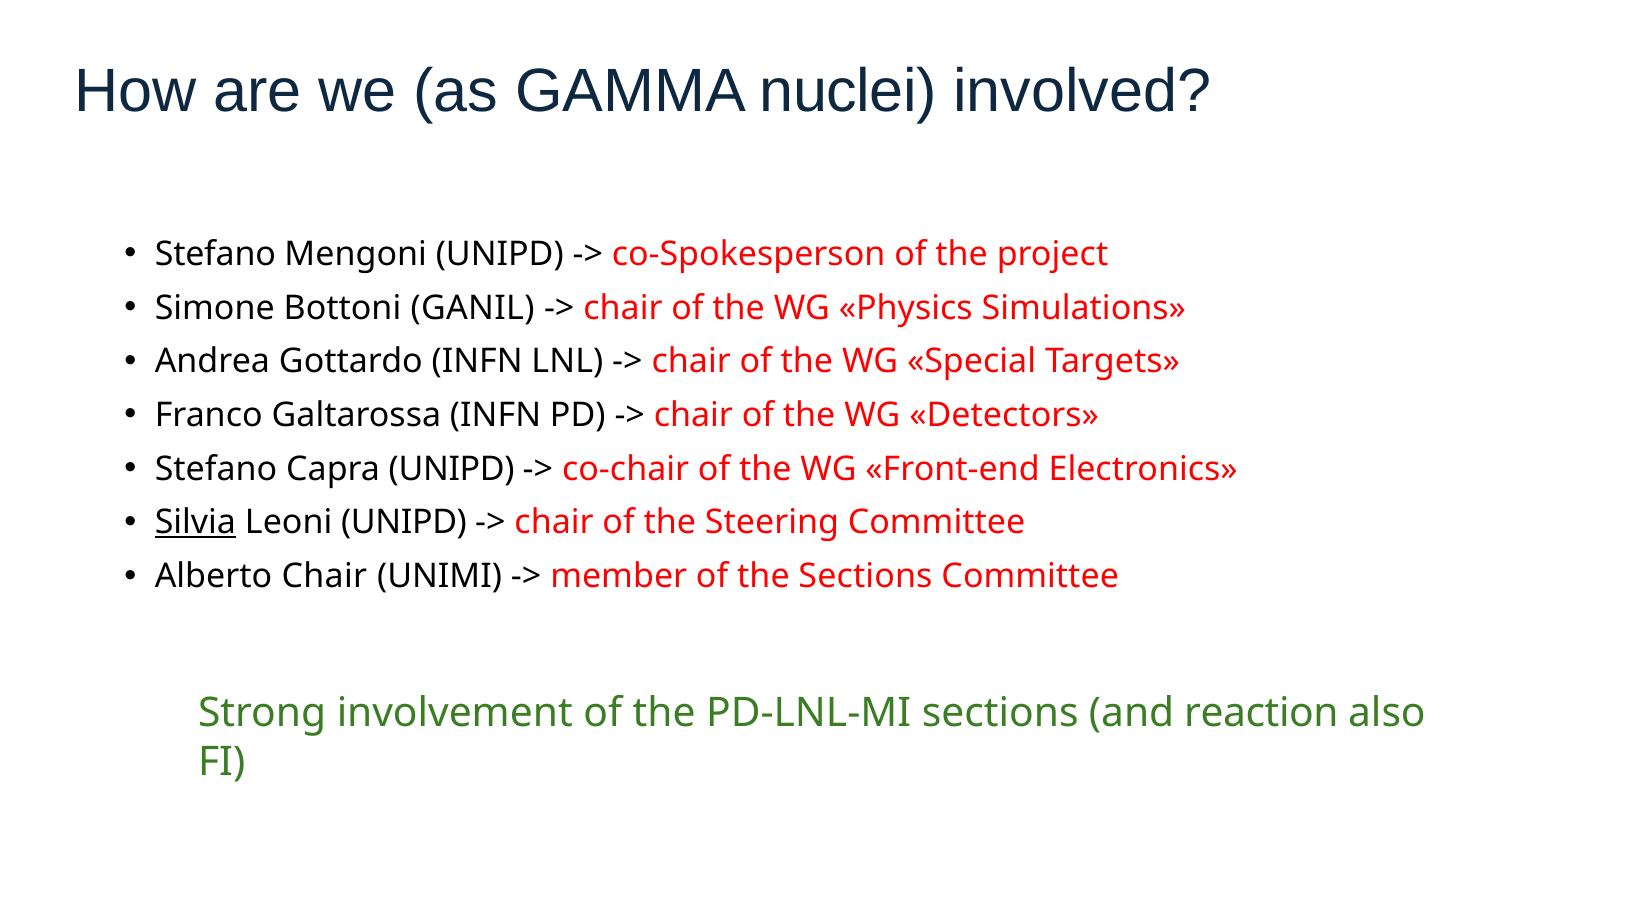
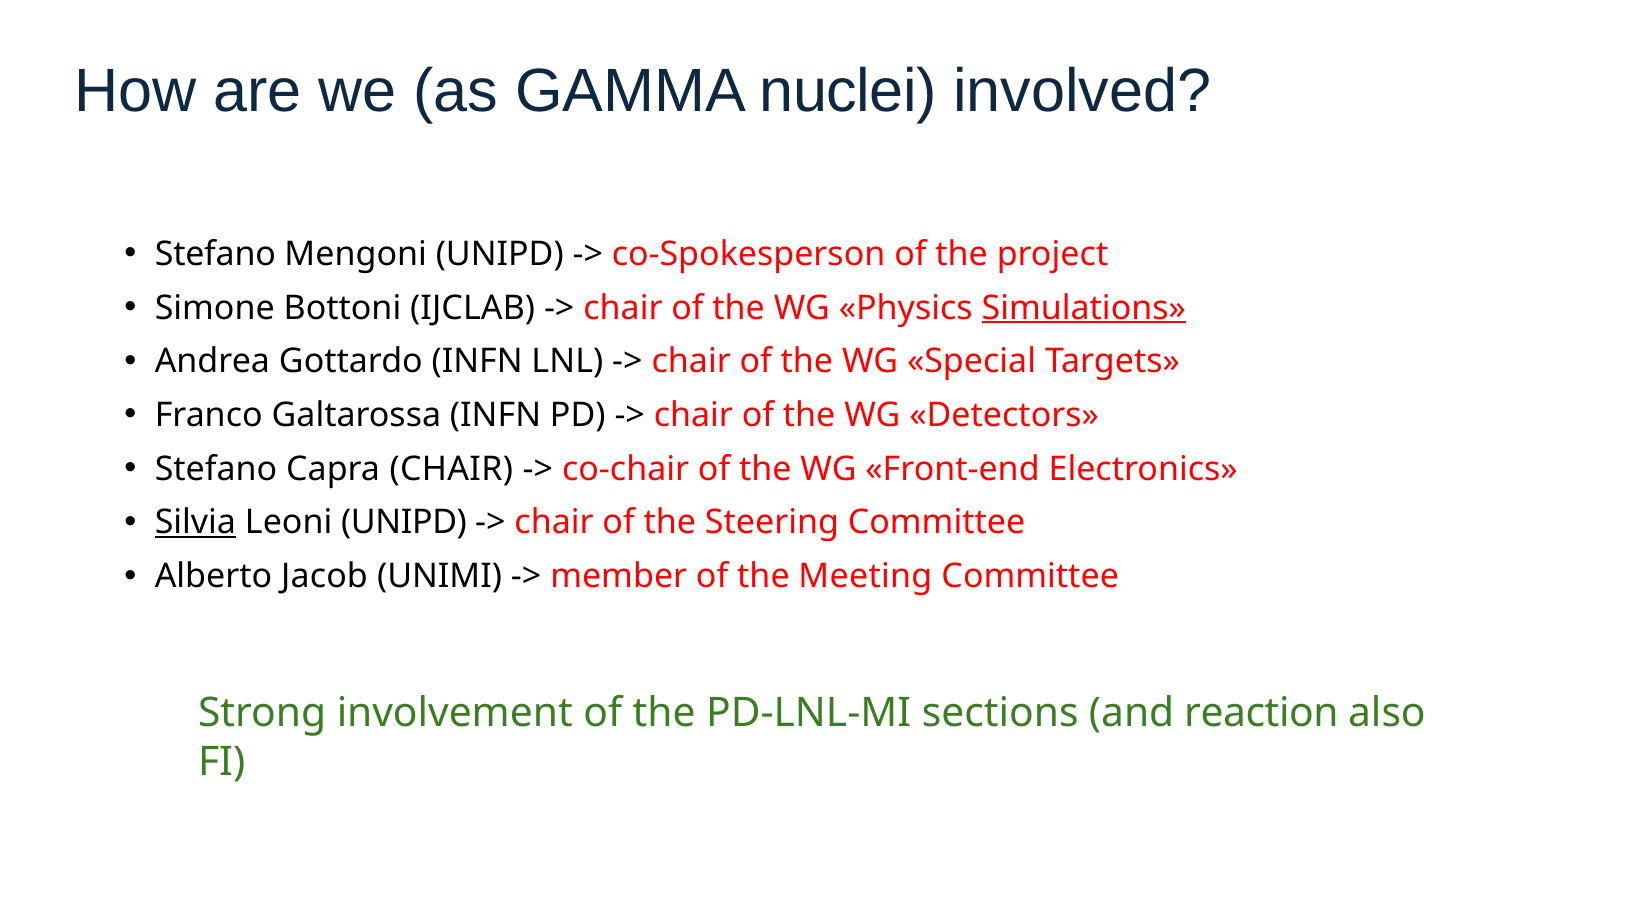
GANIL: GANIL -> IJCLAB
Simulations underline: none -> present
Capra UNIPD: UNIPD -> CHAIR
Alberto Chair: Chair -> Jacob
the Sections: Sections -> Meeting
